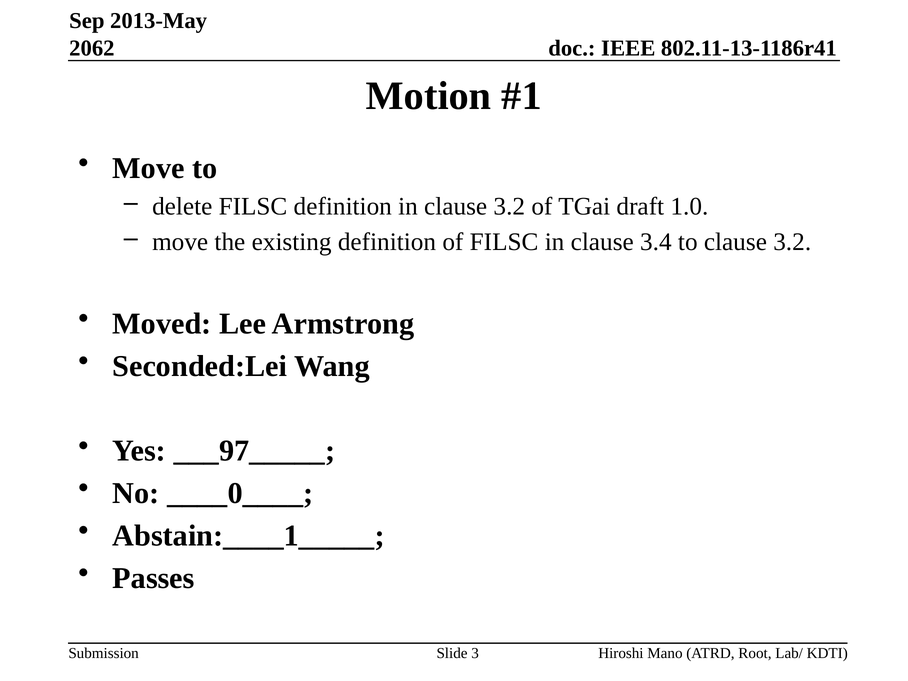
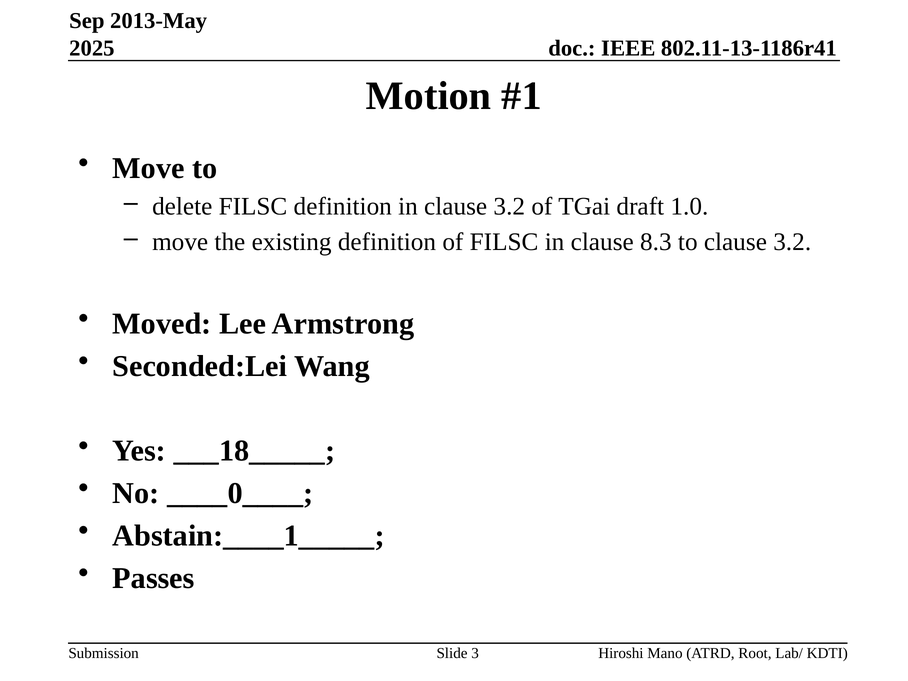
2062: 2062 -> 2025
3.4: 3.4 -> 8.3
___97_____: ___97_____ -> ___18_____
